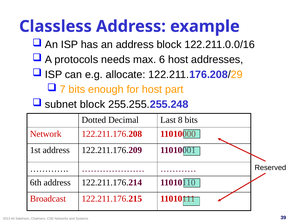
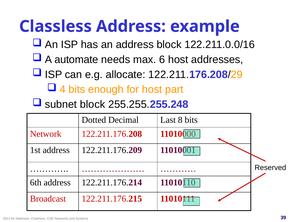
protocols: protocols -> automate
7: 7 -> 4
